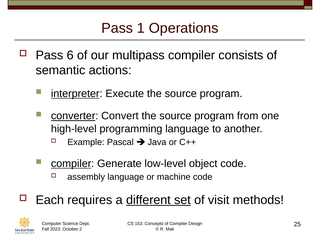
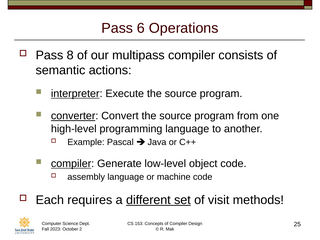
1: 1 -> 6
6: 6 -> 8
